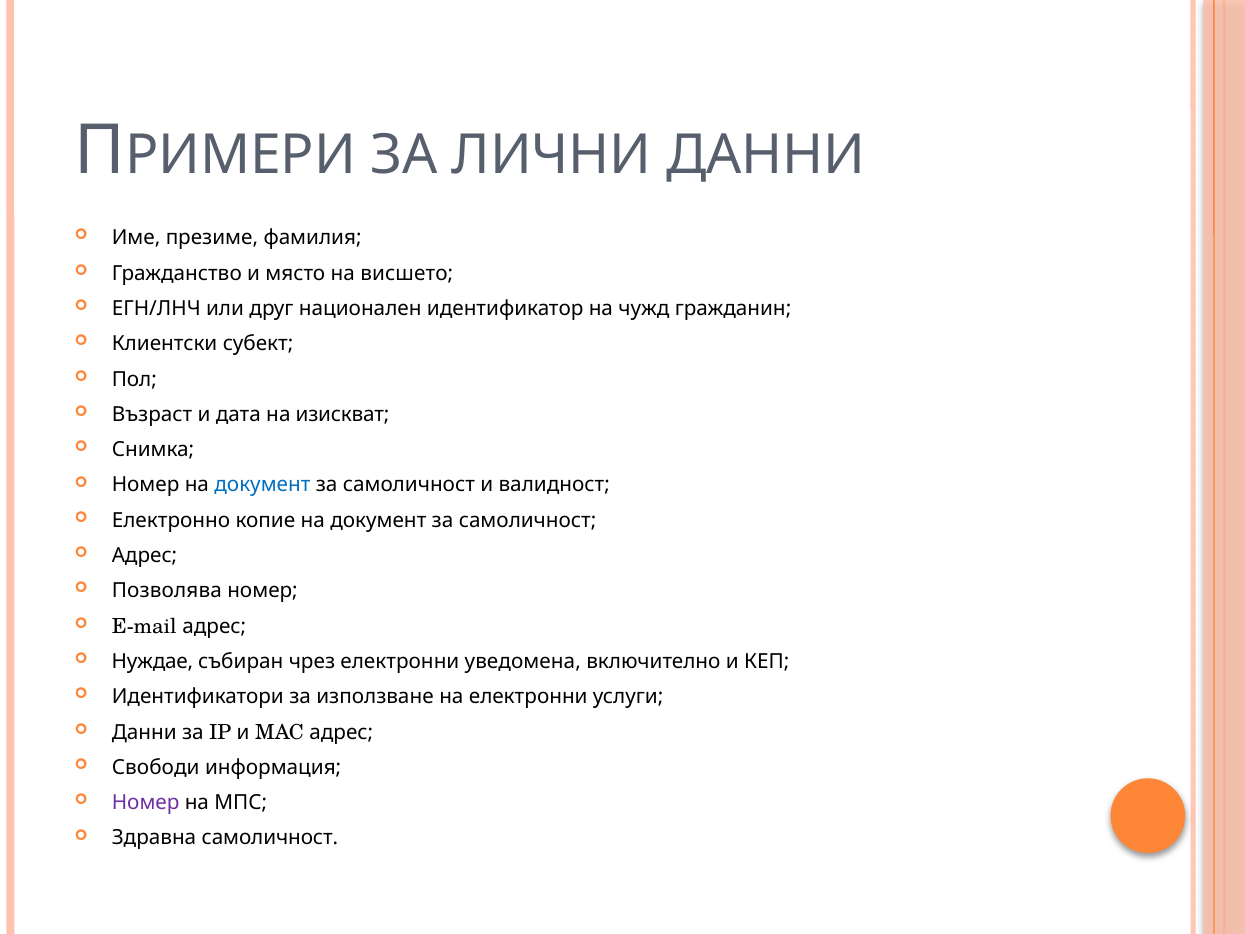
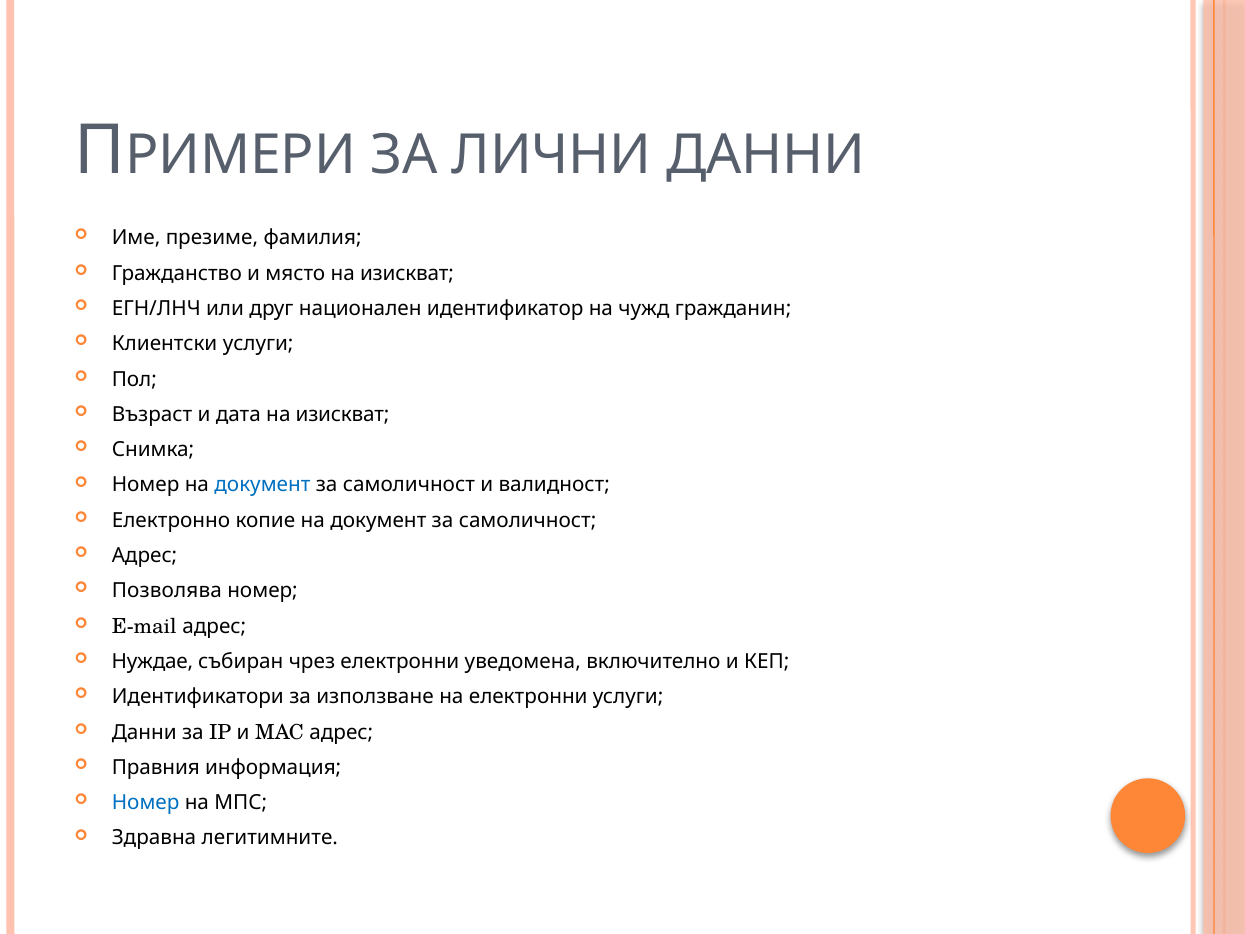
място на висшето: висшето -> изискват
Клиентски субект: субект -> услуги
Свободи: Свободи -> Правния
Номер at (146, 803) colour: purple -> blue
Здравна самоличност: самоличност -> легитимните
